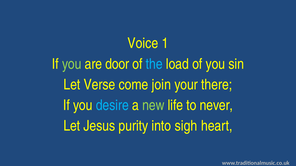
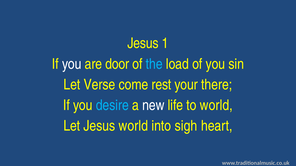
Voice at (143, 43): Voice -> Jesus
you at (72, 64) colour: light green -> white
join: join -> rest
new colour: light green -> white
to never: never -> world
Jesus purity: purity -> world
